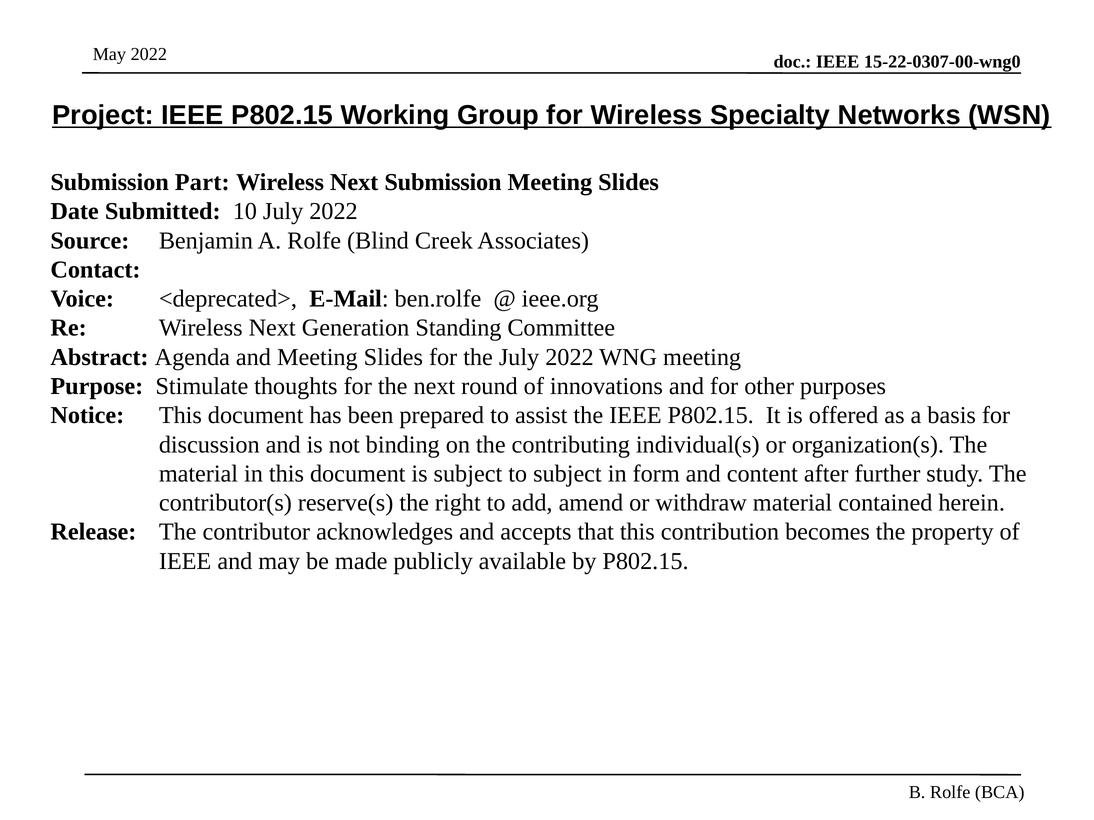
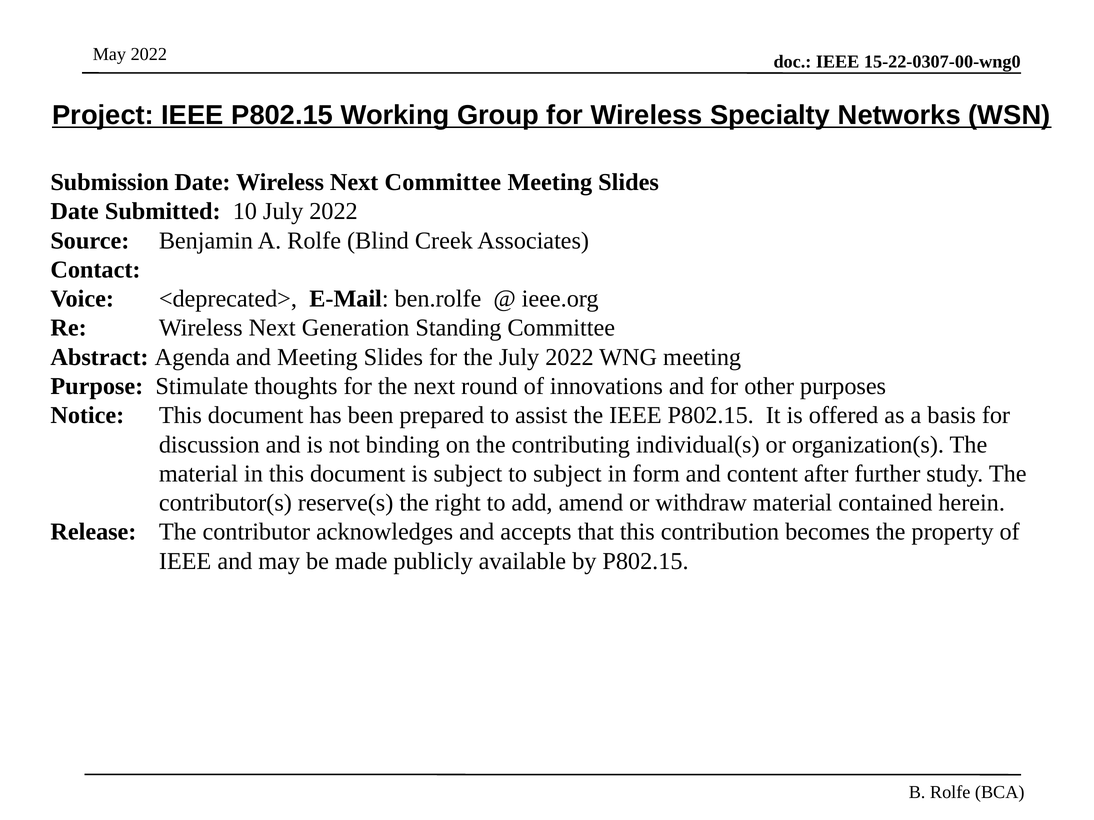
Submission Part: Part -> Date
Next Submission: Submission -> Committee
